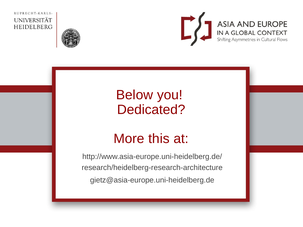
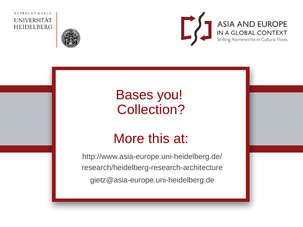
Below: Below -> Bases
Dedicated: Dedicated -> Collection
